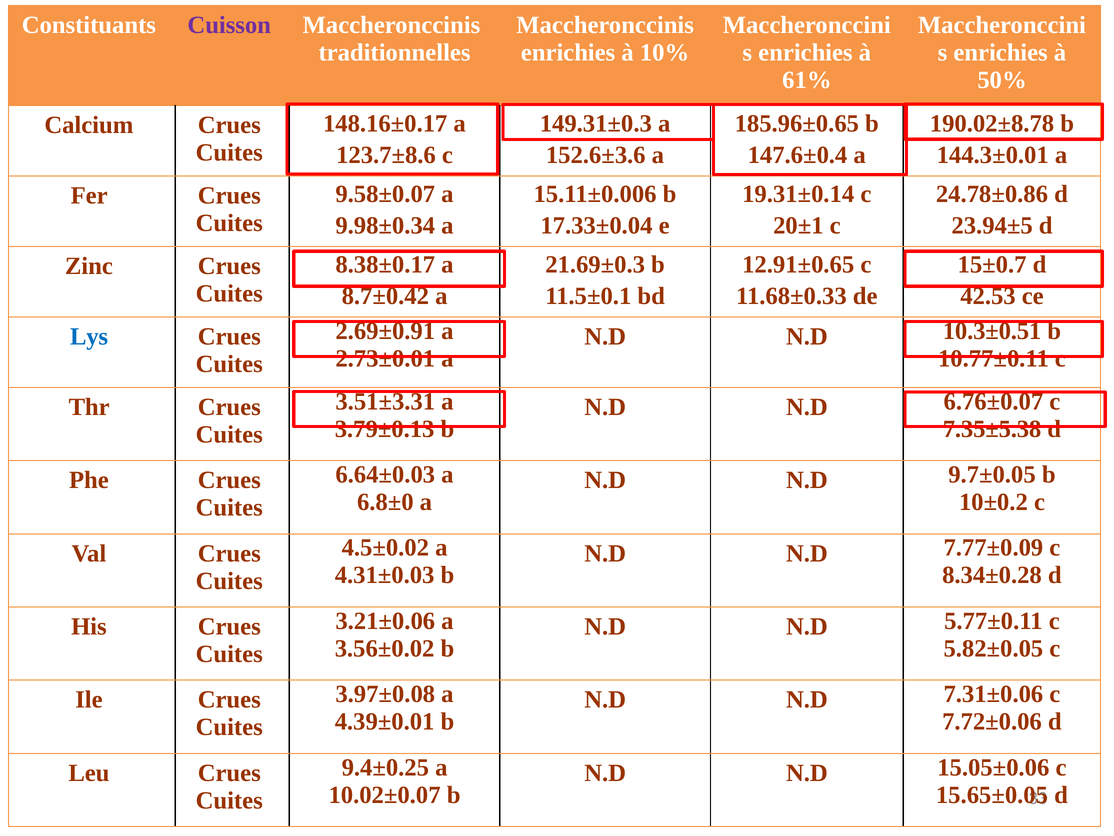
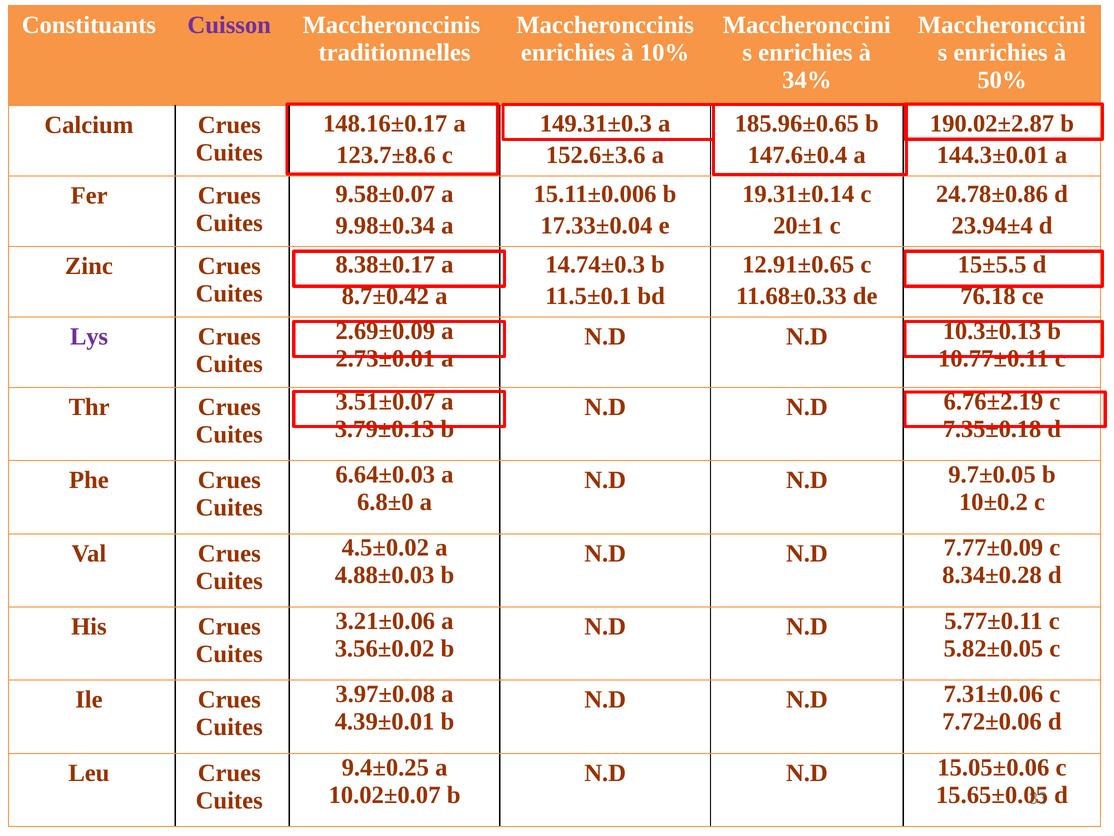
61%: 61% -> 34%
190.02±8.78: 190.02±8.78 -> 190.02±2.87
23.94±5: 23.94±5 -> 23.94±4
21.69±0.3: 21.69±0.3 -> 14.74±0.3
15±0.7: 15±0.7 -> 15±5.5
42.53: 42.53 -> 76.18
2.69±0.91: 2.69±0.91 -> 2.69±0.09
Lys colour: blue -> purple
10.3±0.51: 10.3±0.51 -> 10.3±0.13
3.51±3.31: 3.51±3.31 -> 3.51±0.07
6.76±0.07: 6.76±0.07 -> 6.76±2.19
7.35±5.38: 7.35±5.38 -> 7.35±0.18
4.31±0.03: 4.31±0.03 -> 4.88±0.03
